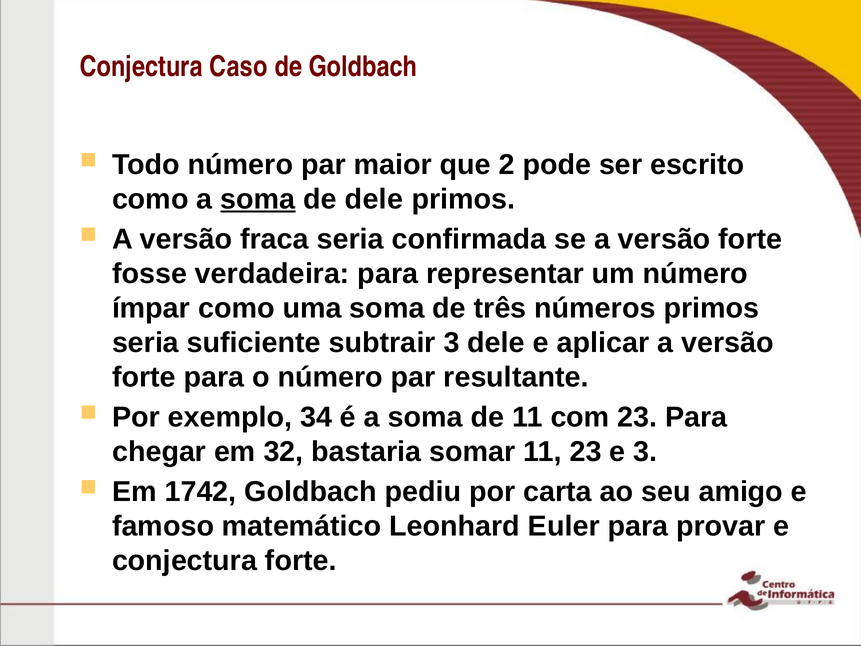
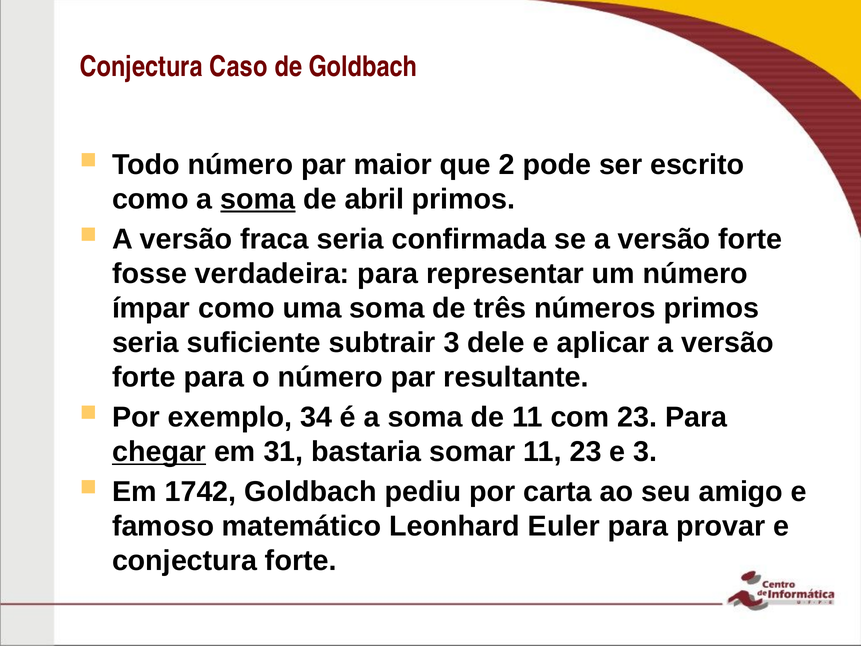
de dele: dele -> abril
chegar underline: none -> present
32: 32 -> 31
